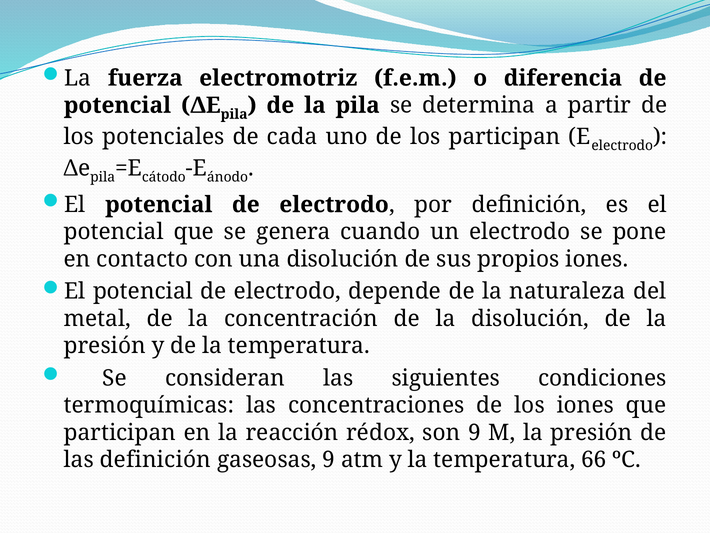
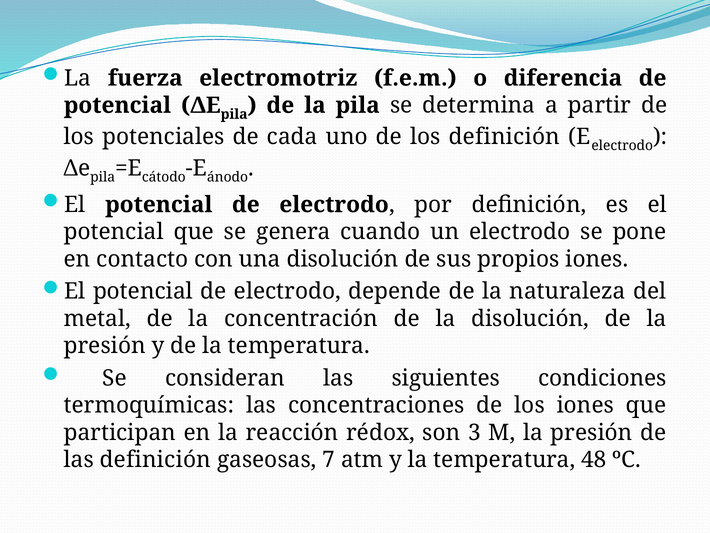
los participan: participan -> definición
son 9: 9 -> 3
gaseosas 9: 9 -> 7
66: 66 -> 48
